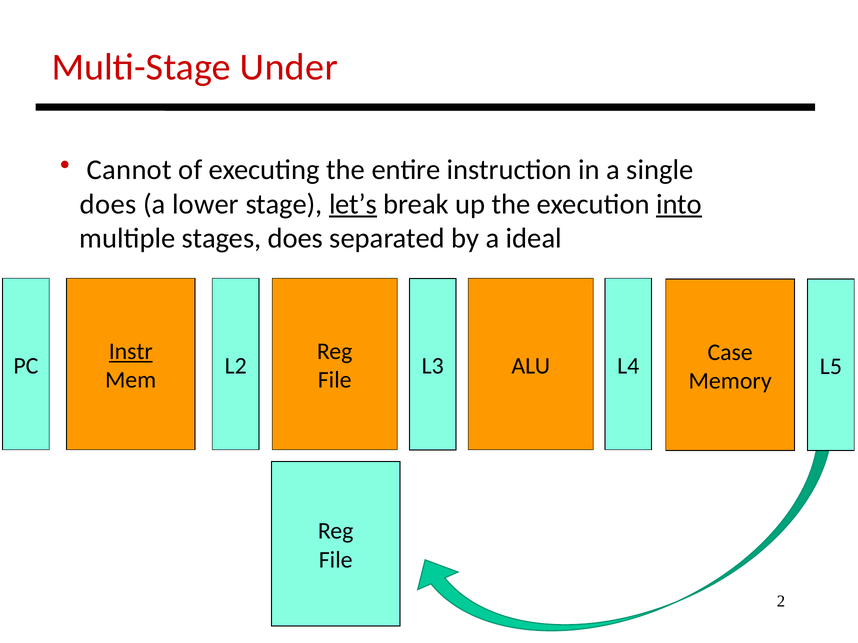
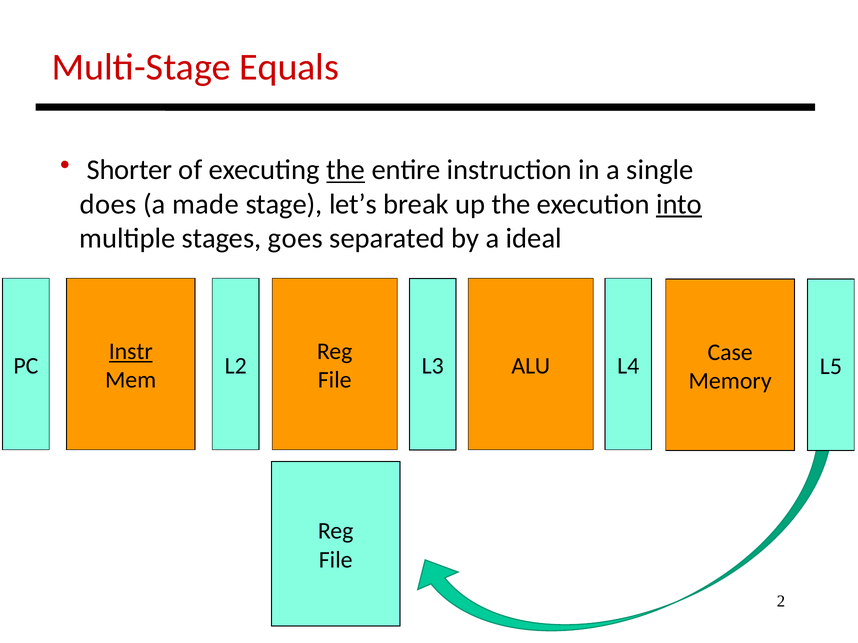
Under: Under -> Equals
Cannot: Cannot -> Shorter
the at (346, 170) underline: none -> present
lower: lower -> made
let’s underline: present -> none
stages does: does -> goes
